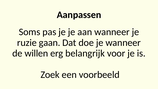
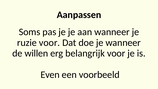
ruzie gaan: gaan -> voor
Zoek: Zoek -> Even
